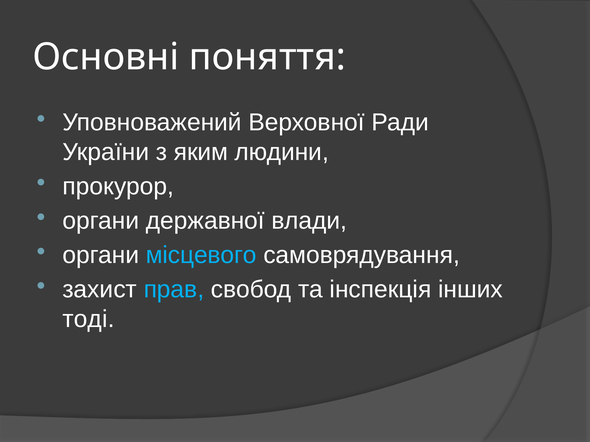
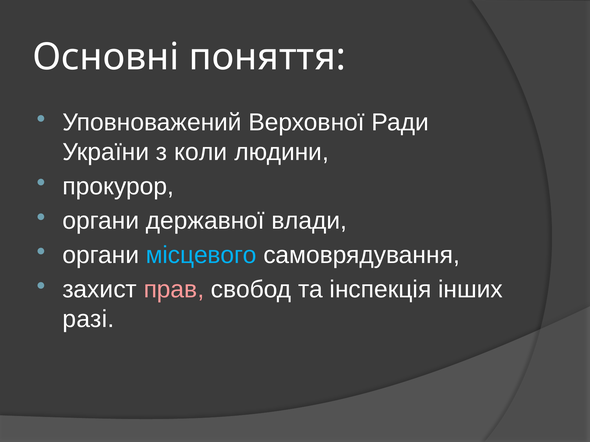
яким: яким -> коли
прав colour: light blue -> pink
тоді: тоді -> разі
